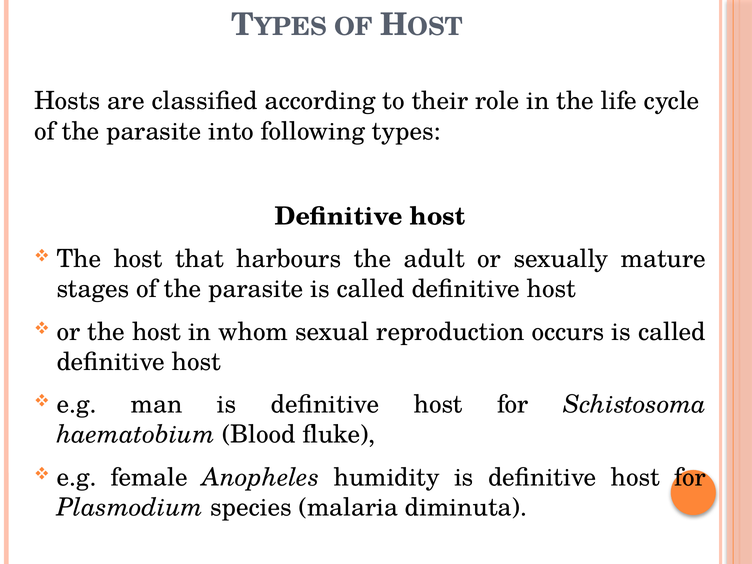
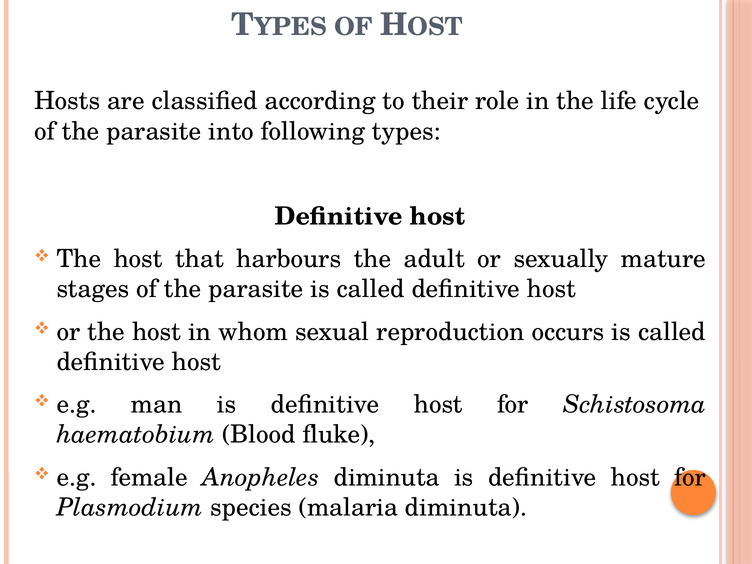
Anopheles humidity: humidity -> diminuta
